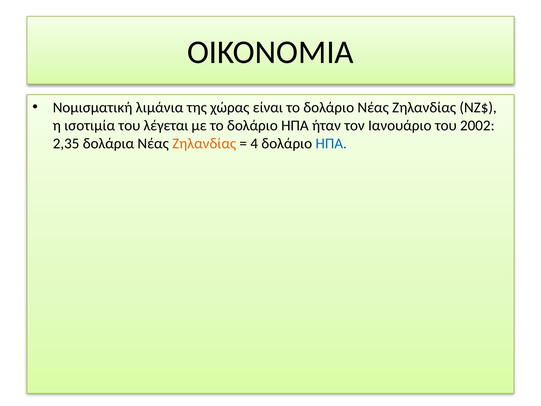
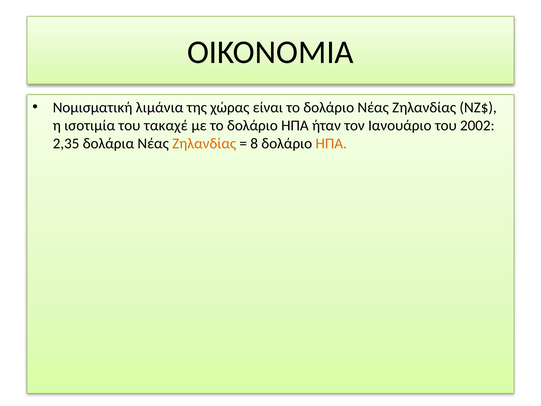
λέγεται: λέγεται -> τακαχέ
4: 4 -> 8
ΗΠΑ at (331, 144) colour: blue -> orange
